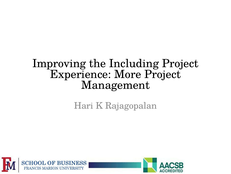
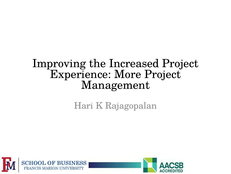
Including: Including -> Increased
